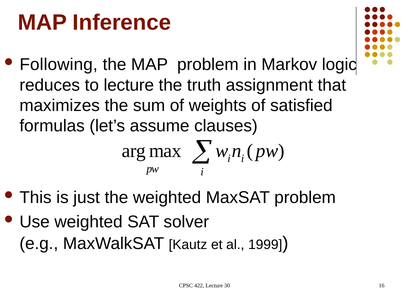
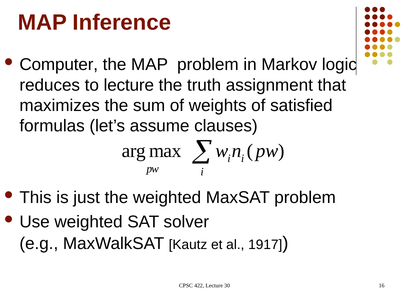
Following: Following -> Computer
1999: 1999 -> 1917
